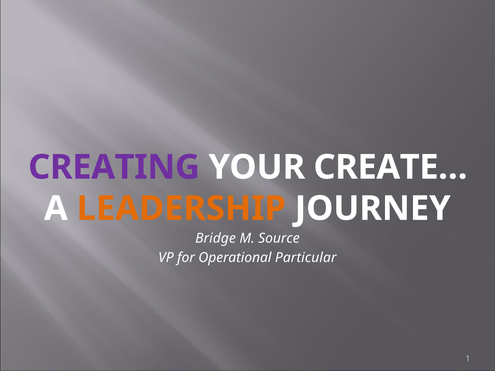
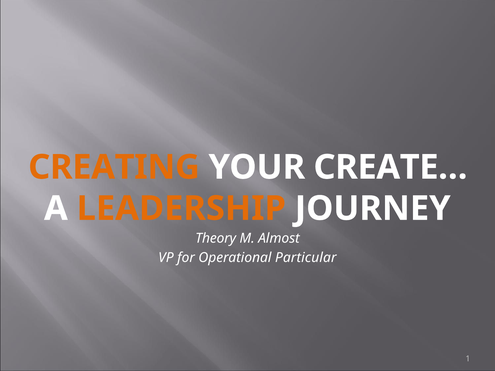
CREATING colour: purple -> orange
Bridge: Bridge -> Theory
Source: Source -> Almost
